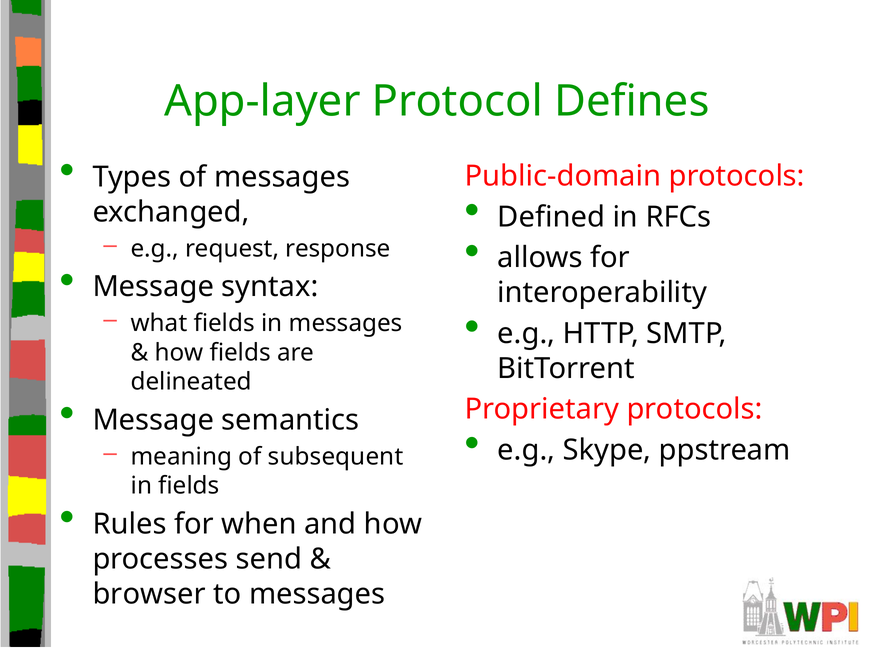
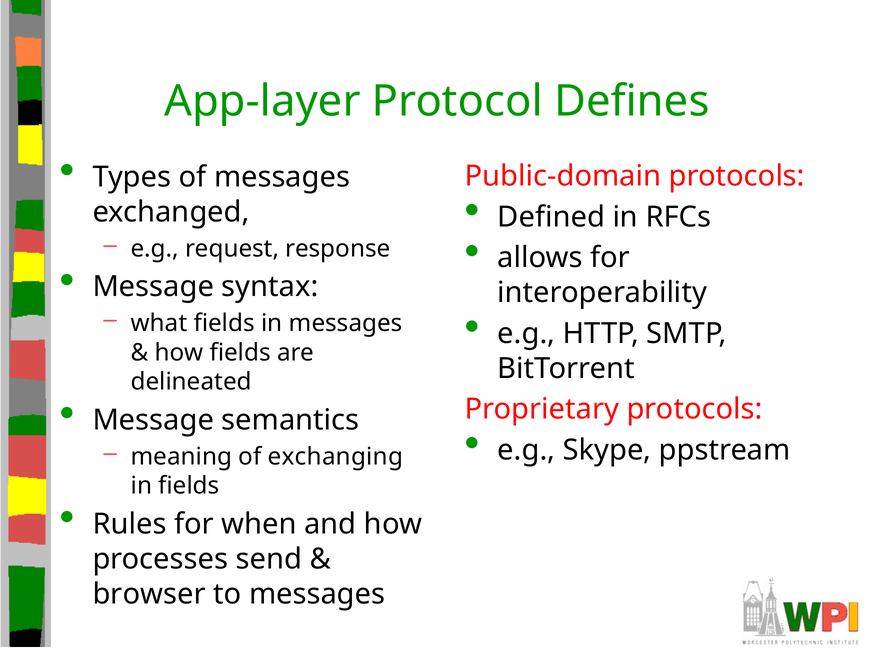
subsequent: subsequent -> exchanging
